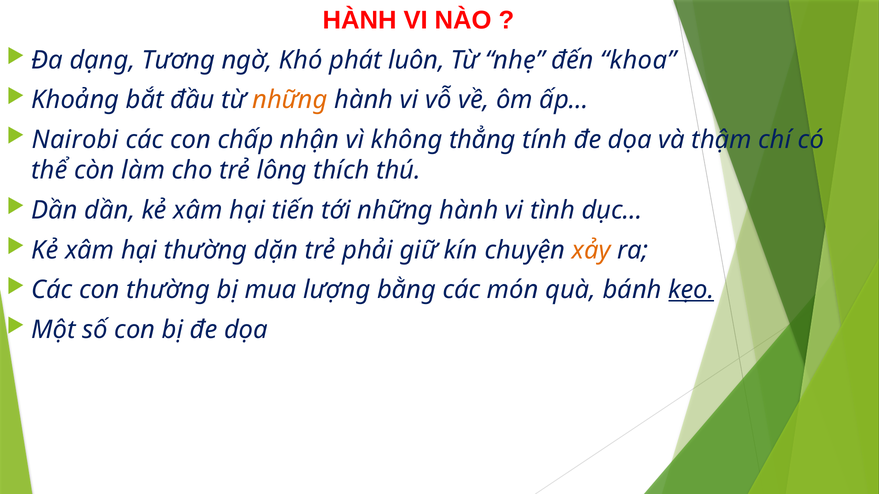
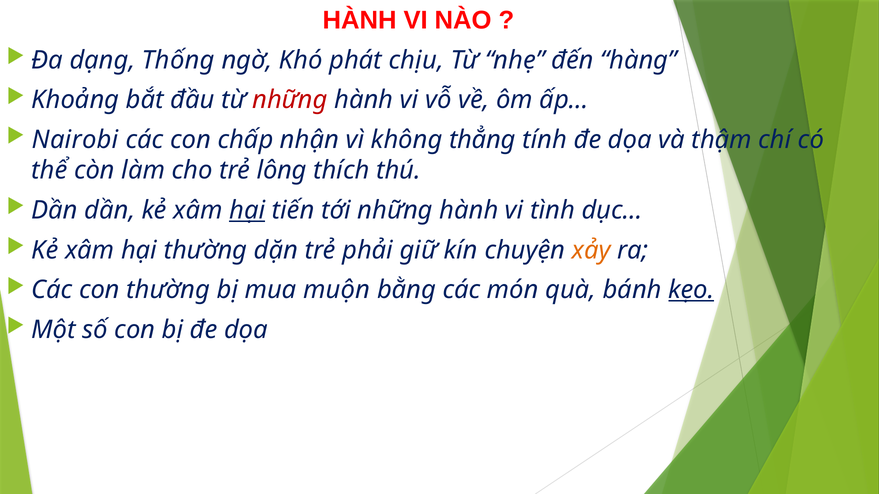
Tương: Tương -> Thống
luôn: luôn -> chịu
khoa: khoa -> hàng
những at (290, 100) colour: orange -> red
hại at (247, 210) underline: none -> present
lượng: lượng -> muộn
